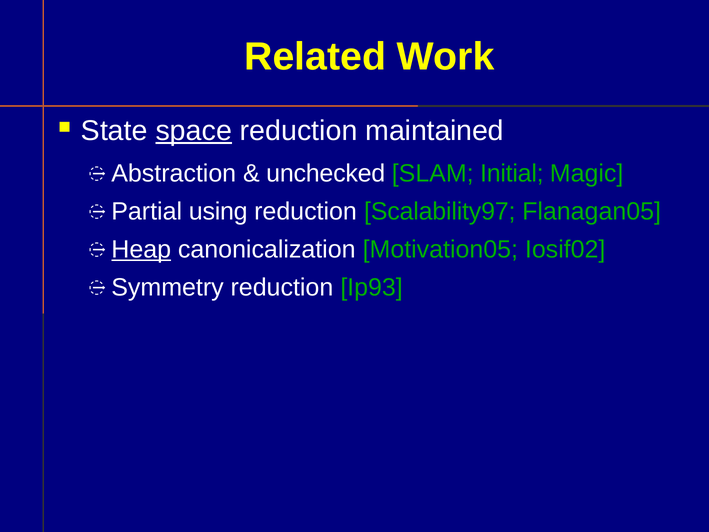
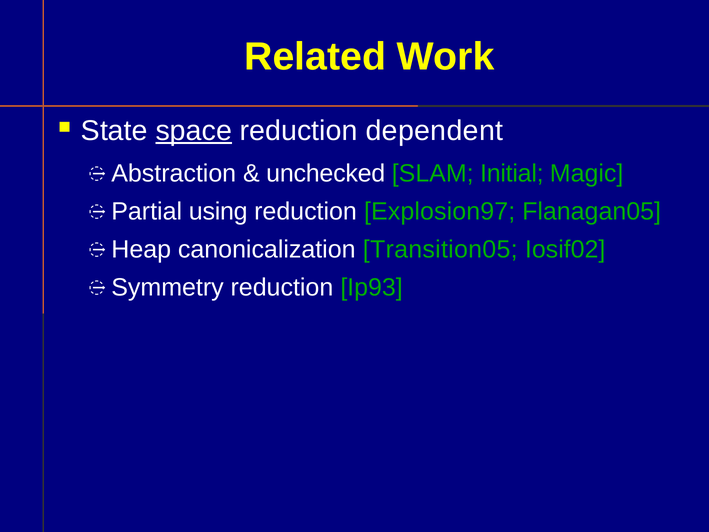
maintained: maintained -> dependent
Scalability97: Scalability97 -> Explosion97
Heap underline: present -> none
Motivation05: Motivation05 -> Transition05
